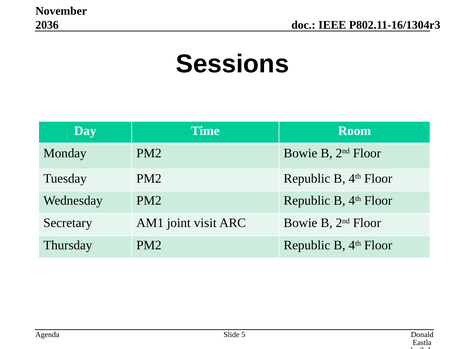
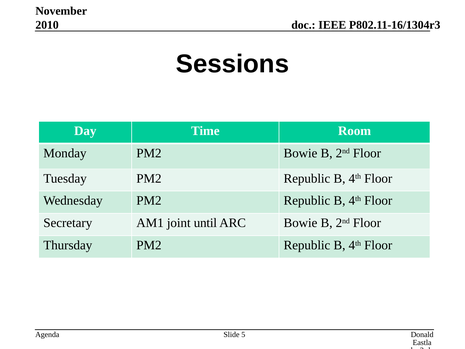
2036: 2036 -> 2010
visit: visit -> until
